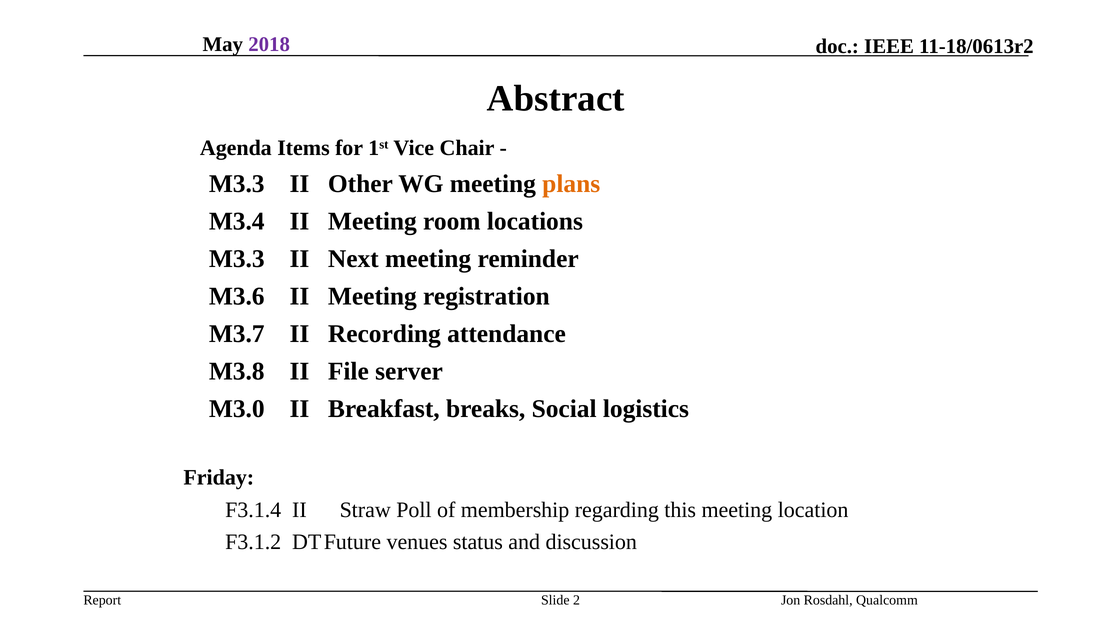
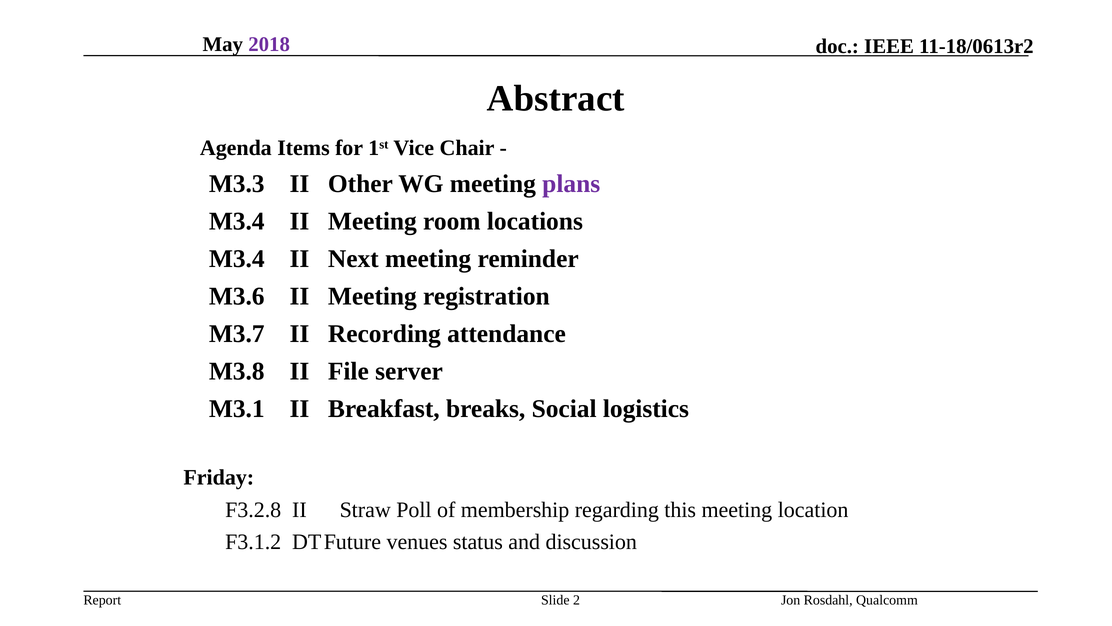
plans colour: orange -> purple
M3.3 at (237, 259): M3.3 -> M3.4
M3.0: M3.0 -> M3.1
F3.1.4: F3.1.4 -> F3.2.8
